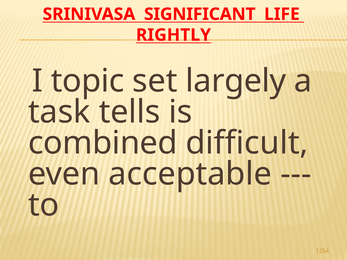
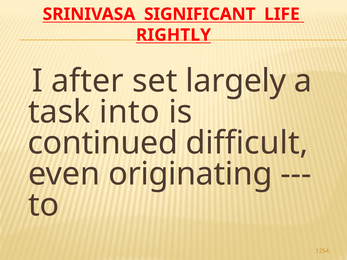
topic: topic -> after
tells: tells -> into
combined: combined -> continued
acceptable: acceptable -> originating
